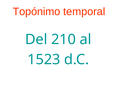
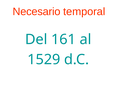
Topónimo: Topónimo -> Necesario
210: 210 -> 161
1523: 1523 -> 1529
